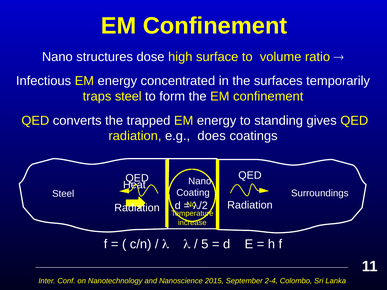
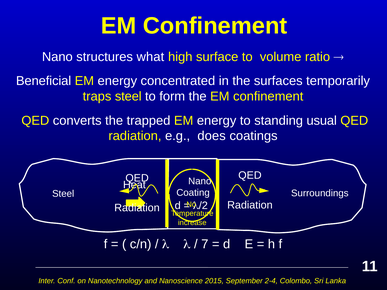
dose: dose -> what
Infectious: Infectious -> Beneficial
gives: gives -> usual
5: 5 -> 7
